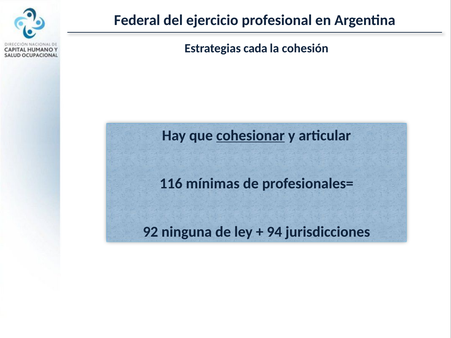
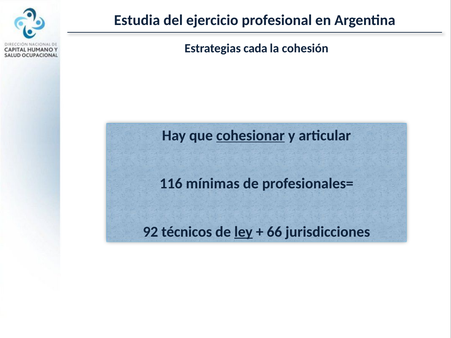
Federal: Federal -> Estudia
ninguna: ninguna -> técnicos
ley underline: none -> present
94: 94 -> 66
